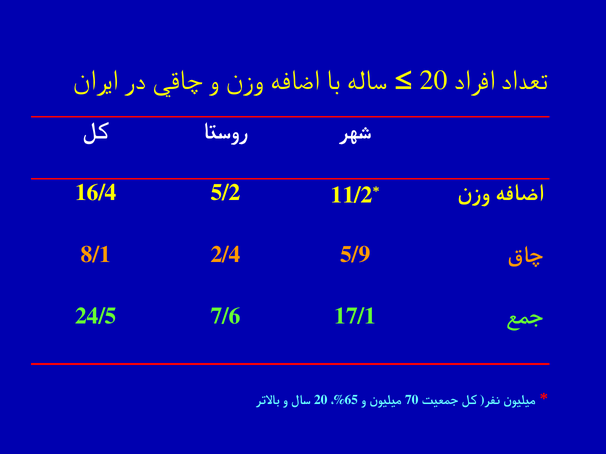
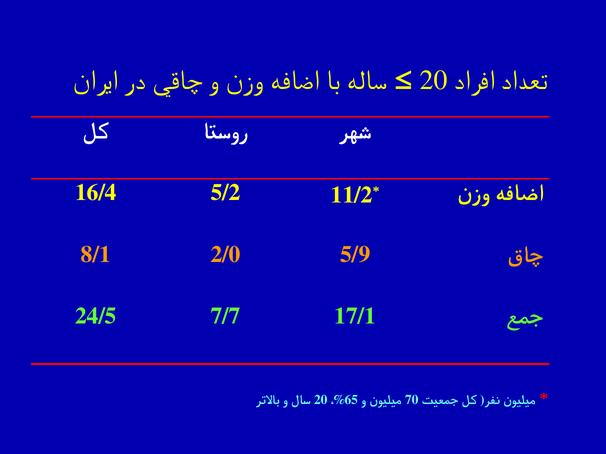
2/4: 2/4 -> 2/0
7/6: 7/6 -> 7/7
